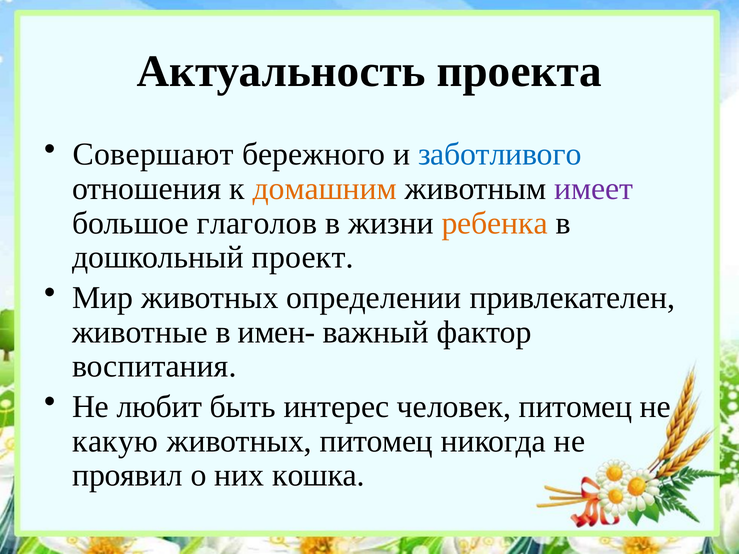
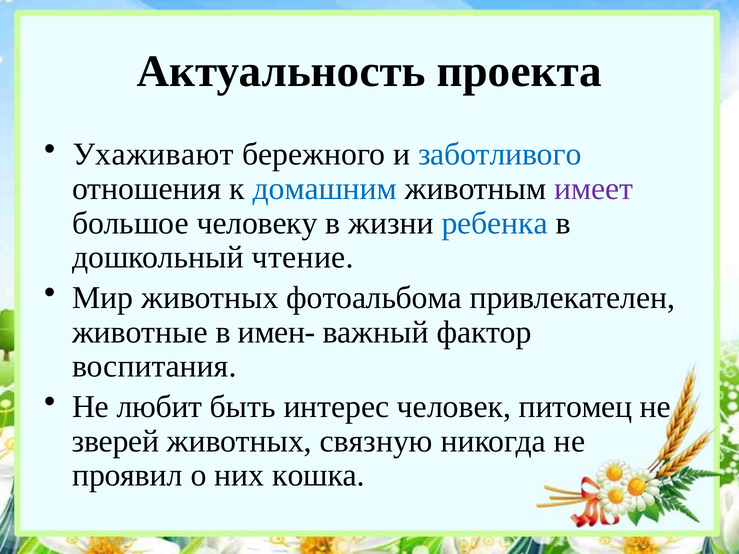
Совершают: Совершают -> Ухаживают
домашним colour: orange -> blue
глаголов: глаголов -> человеку
ребенка colour: orange -> blue
проект: проект -> чтение
определении: определении -> фотоальбома
какую: какую -> зверей
животных питомец: питомец -> связную
